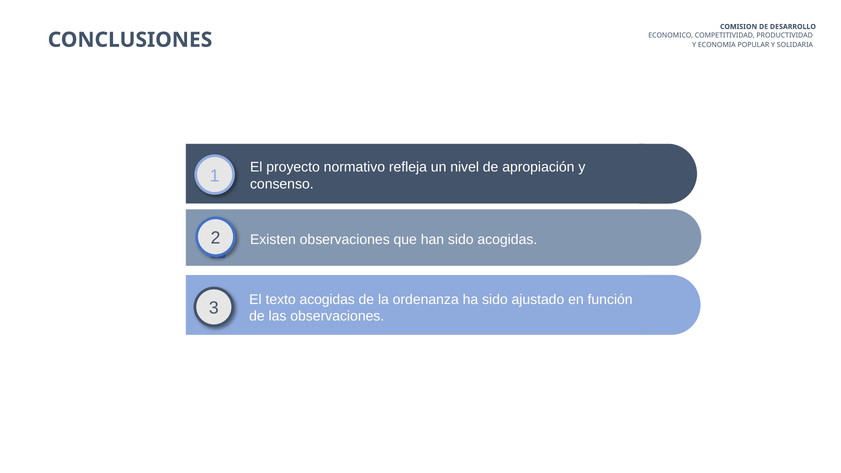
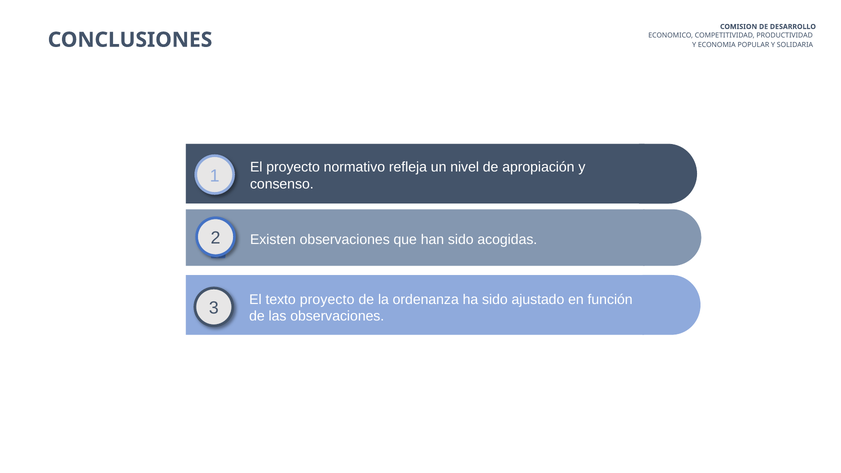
texto acogidas: acogidas -> proyecto
